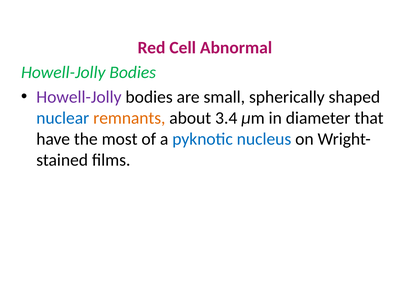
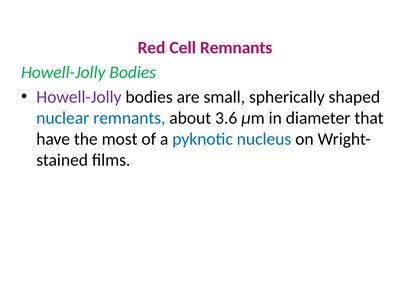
Cell Abnormal: Abnormal -> Remnants
remnants at (129, 118) colour: orange -> blue
3.4: 3.4 -> 3.6
